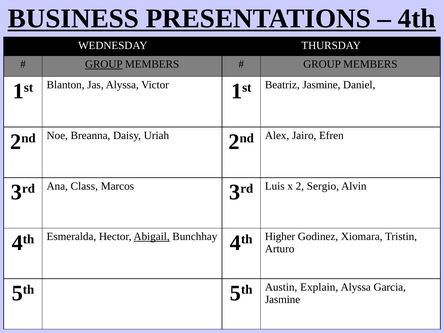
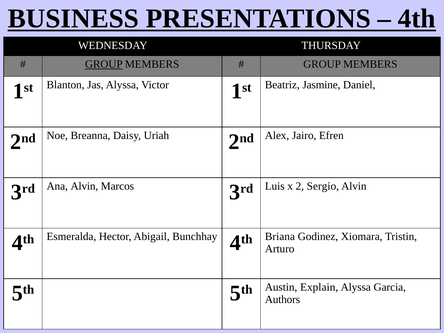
Ana Class: Class -> Alvin
Abigail underline: present -> none
Higher: Higher -> Briana
Jasmine at (283, 299): Jasmine -> Authors
